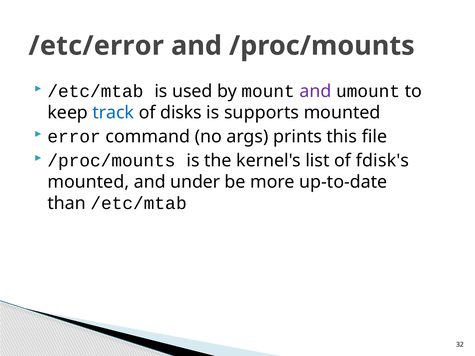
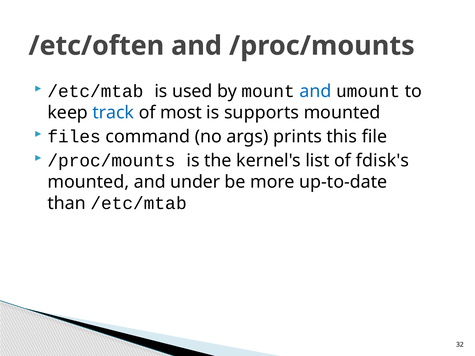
/etc/error: /etc/error -> /etc/often
and at (316, 91) colour: purple -> blue
disks: disks -> most
error: error -> files
